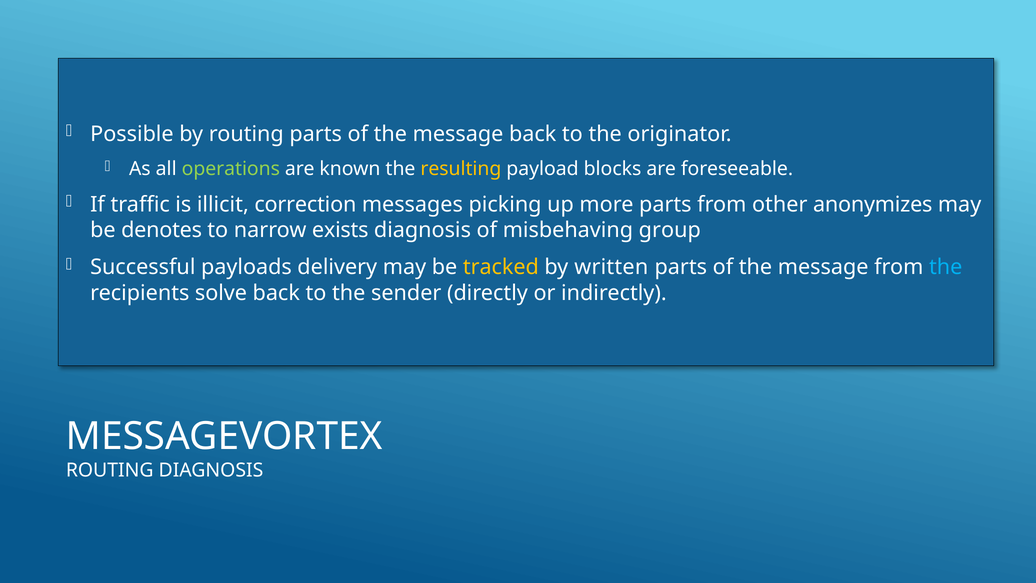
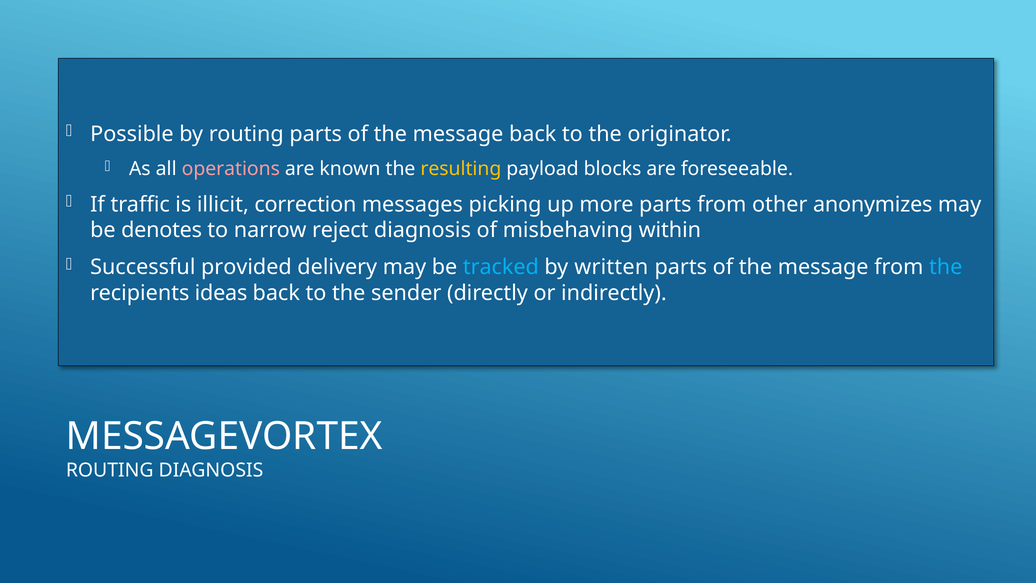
operations colour: light green -> pink
exists: exists -> reject
group: group -> within
payloads: payloads -> provided
tracked colour: yellow -> light blue
solve: solve -> ideas
